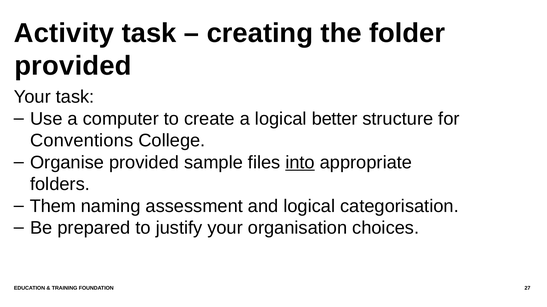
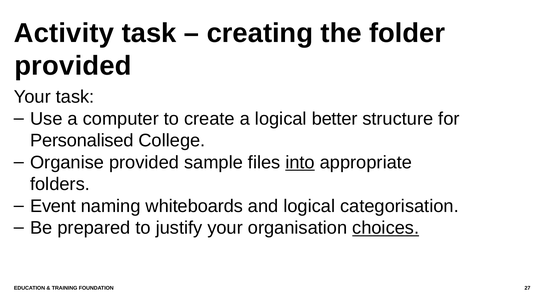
Conventions: Conventions -> Personalised
Them: Them -> Event
assessment: assessment -> whiteboards
choices underline: none -> present
